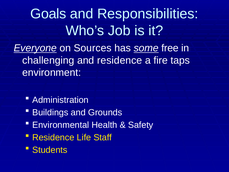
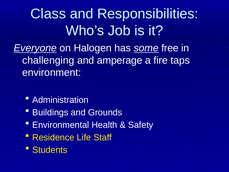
Goals: Goals -> Class
Sources: Sources -> Halogen
and residence: residence -> amperage
